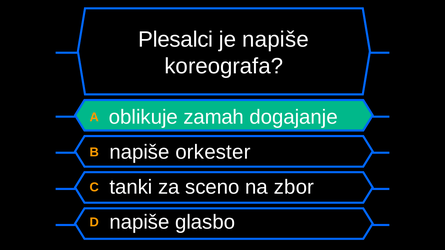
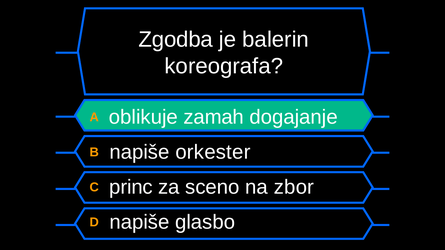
Plesalci: Plesalci -> Zgodba
je napiše: napiše -> balerin
tanki: tanki -> princ
